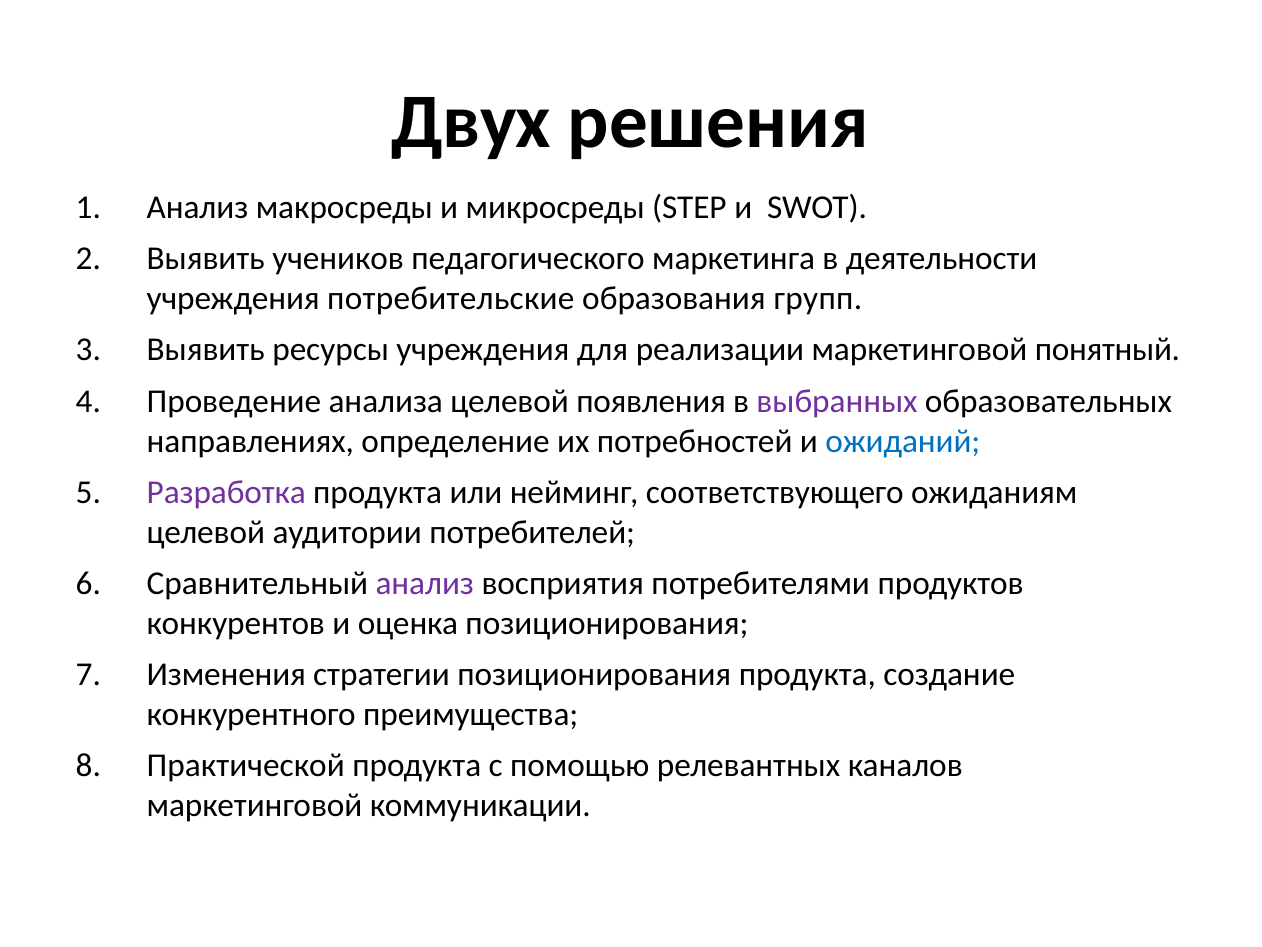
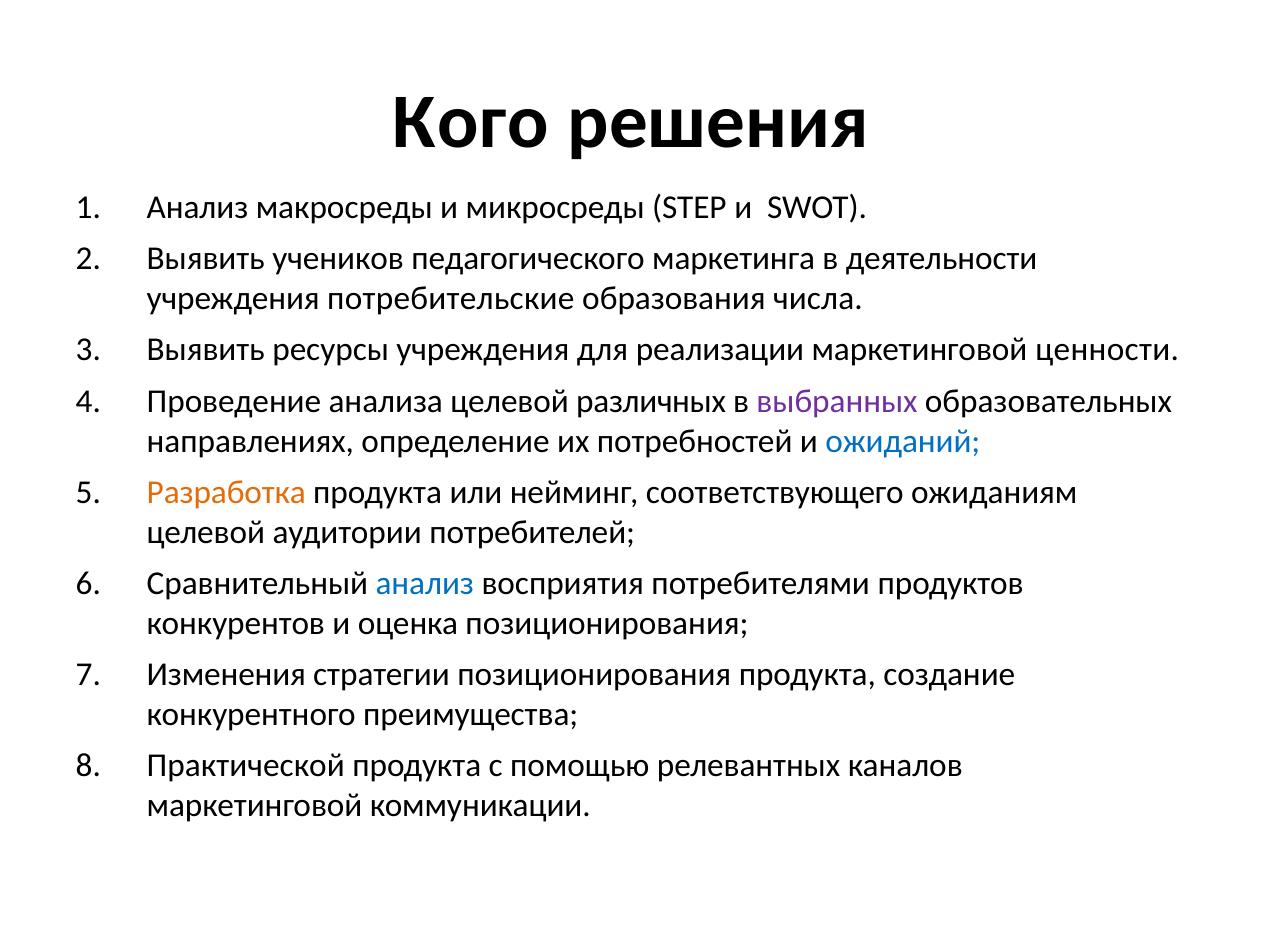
Двух: Двух -> Кого
групп: групп -> числа
понятный: понятный -> ценности
появления: появления -> различных
Разработка colour: purple -> orange
анализ at (425, 583) colour: purple -> blue
